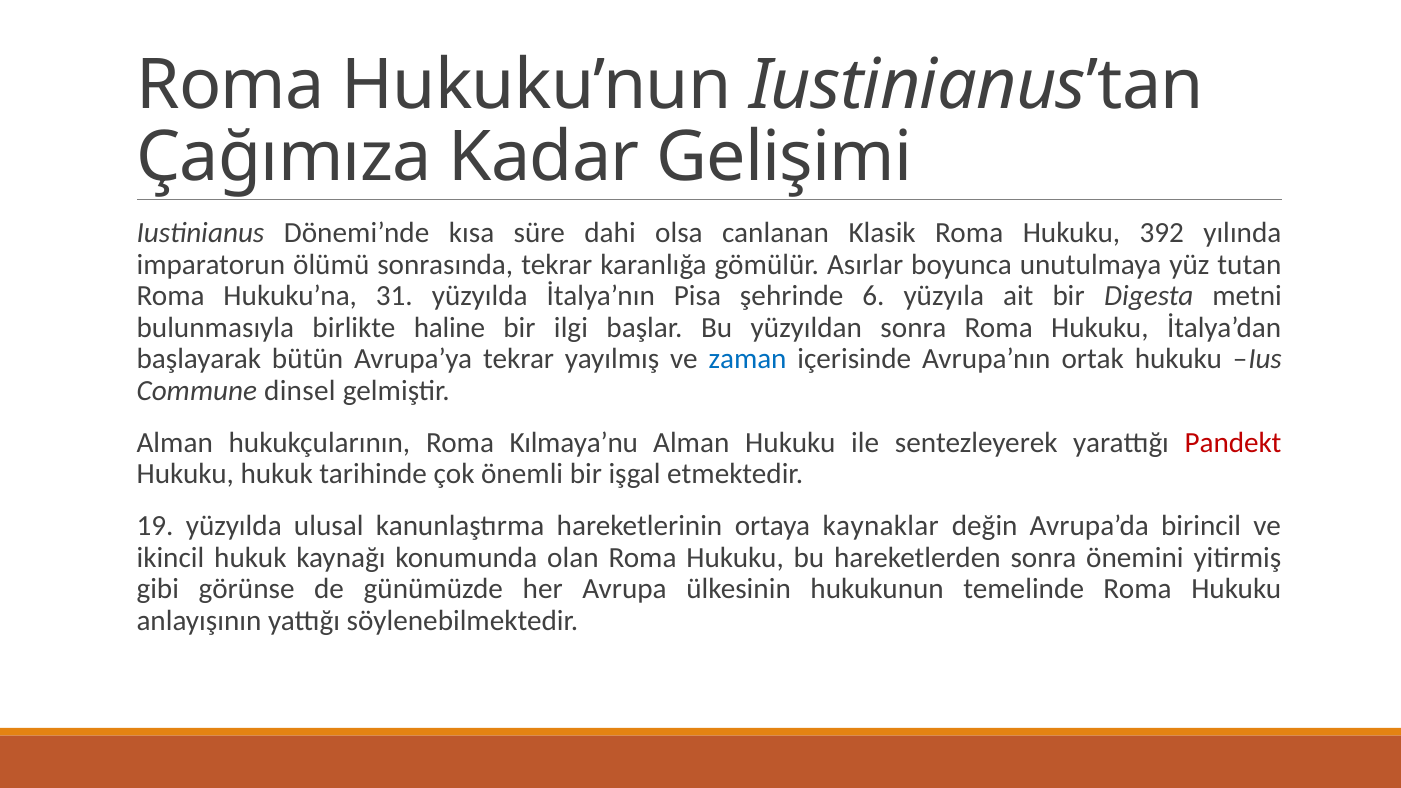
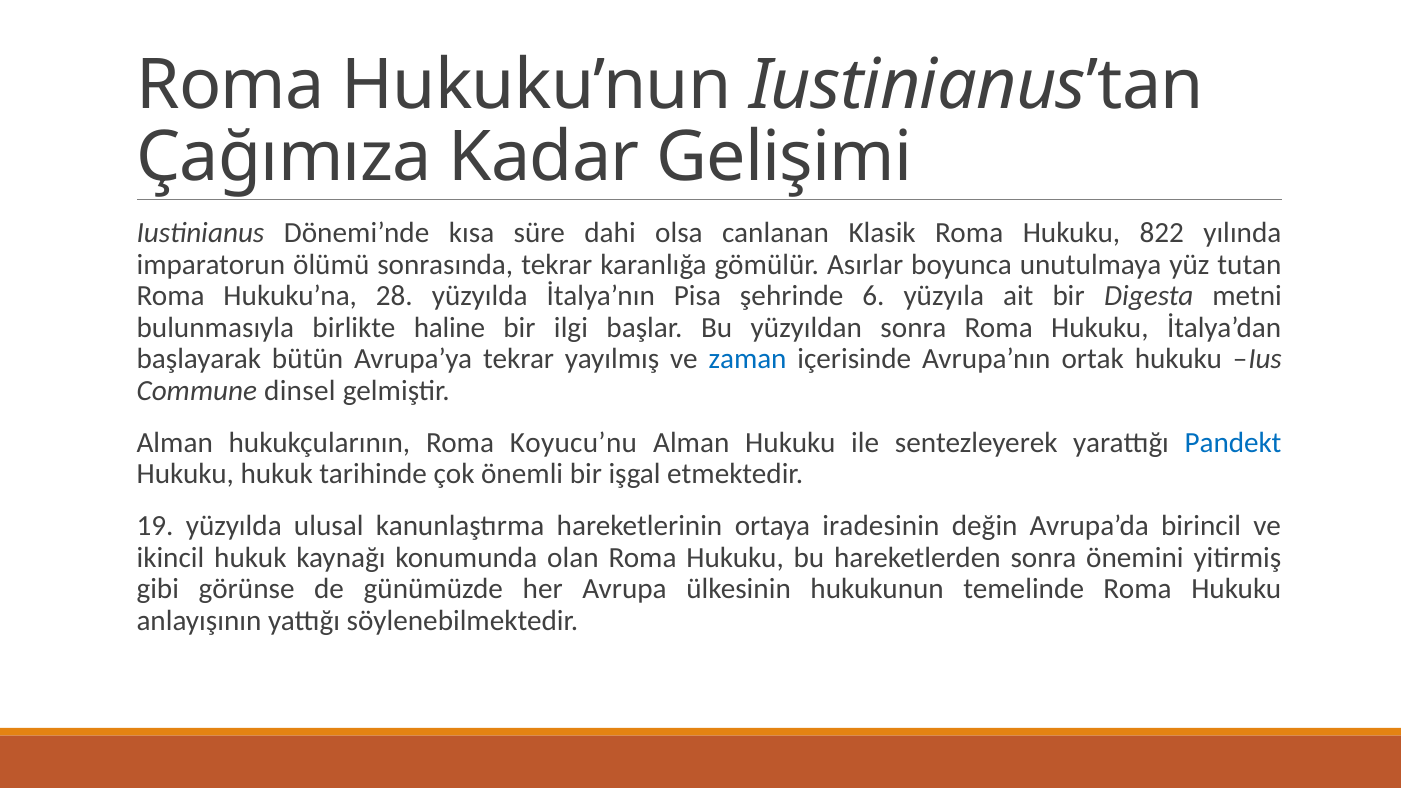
392: 392 -> 822
31: 31 -> 28
Kılmaya’nu: Kılmaya’nu -> Koyucu’nu
Pandekt colour: red -> blue
kaynaklar: kaynaklar -> iradesinin
